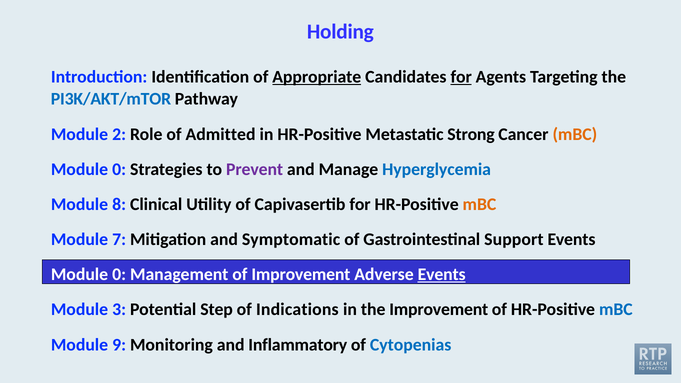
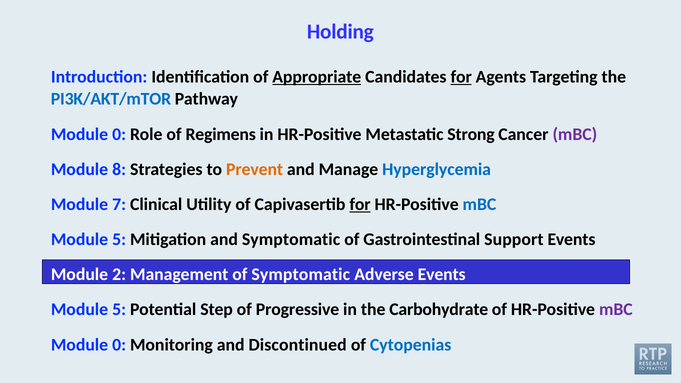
2 at (119, 134): 2 -> 0
Admitted: Admitted -> Regimens
mBC at (575, 134) colour: orange -> purple
0 at (119, 169): 0 -> 8
Prevent colour: purple -> orange
8: 8 -> 7
for at (360, 204) underline: none -> present
mBC at (479, 204) colour: orange -> blue
7 at (119, 239): 7 -> 5
0 at (119, 275): 0 -> 2
of Improvement: Improvement -> Symptomatic
Events at (442, 275) underline: present -> none
3 at (119, 310): 3 -> 5
Indications: Indications -> Progressive
the Improvement: Improvement -> Carbohydrate
mBC at (616, 310) colour: blue -> purple
9 at (119, 345): 9 -> 0
Inflammatory: Inflammatory -> Discontinued
